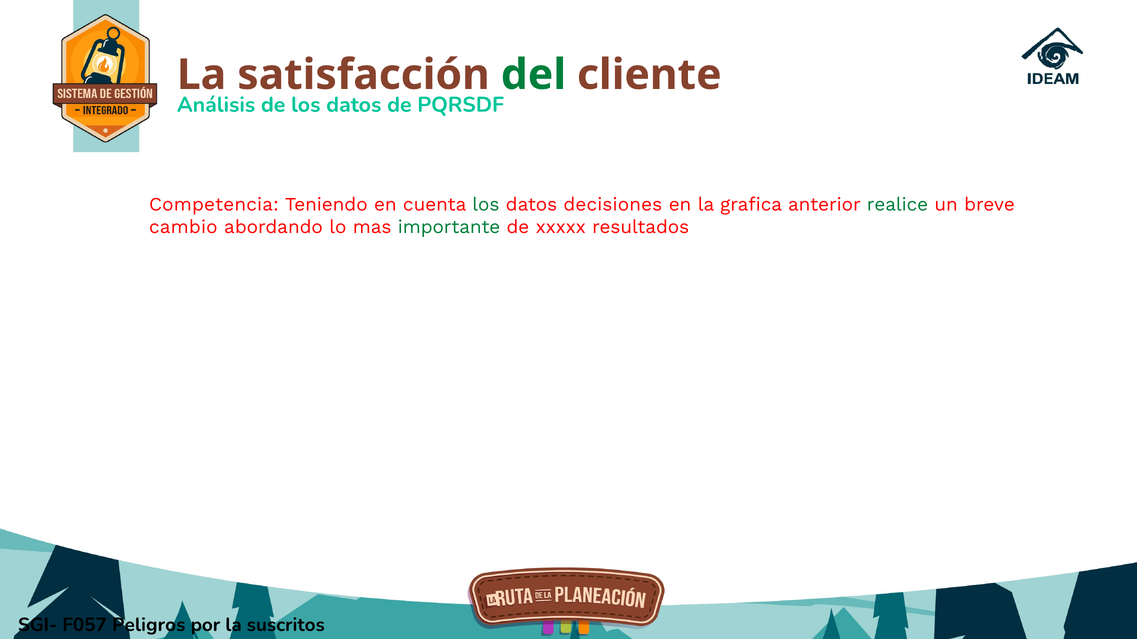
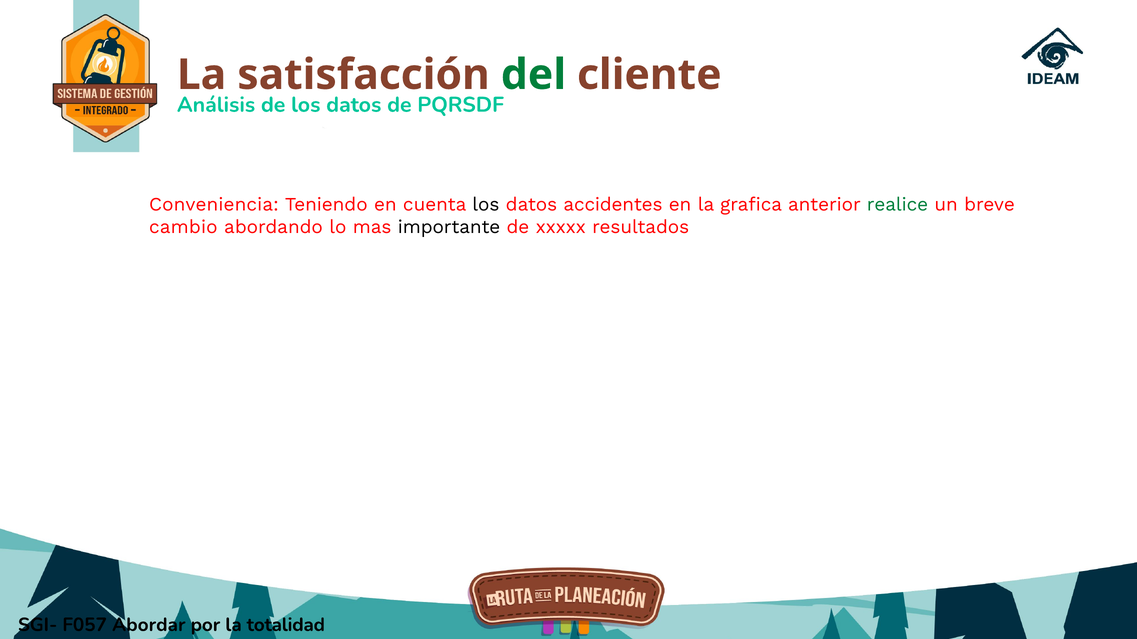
Competencia: Competencia -> Conveniencia
los at (486, 205) colour: green -> black
decisiones: decisiones -> accidentes
importante colour: green -> black
Peligros: Peligros -> Abordar
suscritos: suscritos -> totalidad
